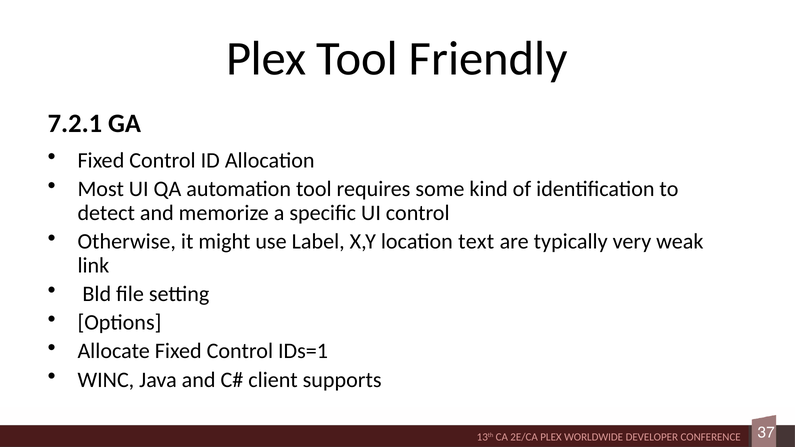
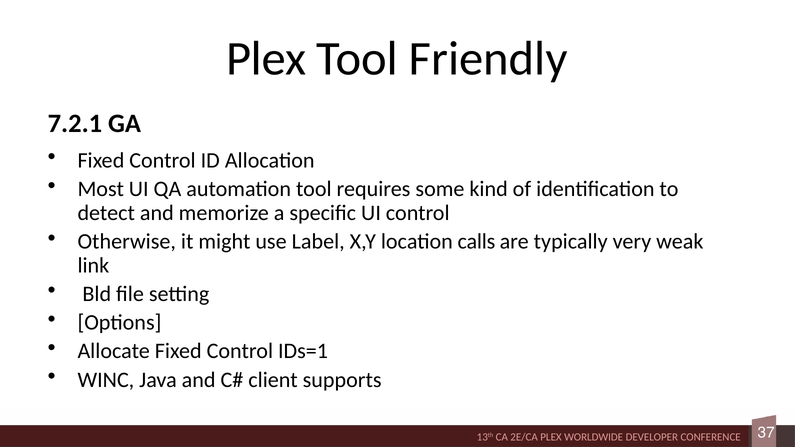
text: text -> calls
